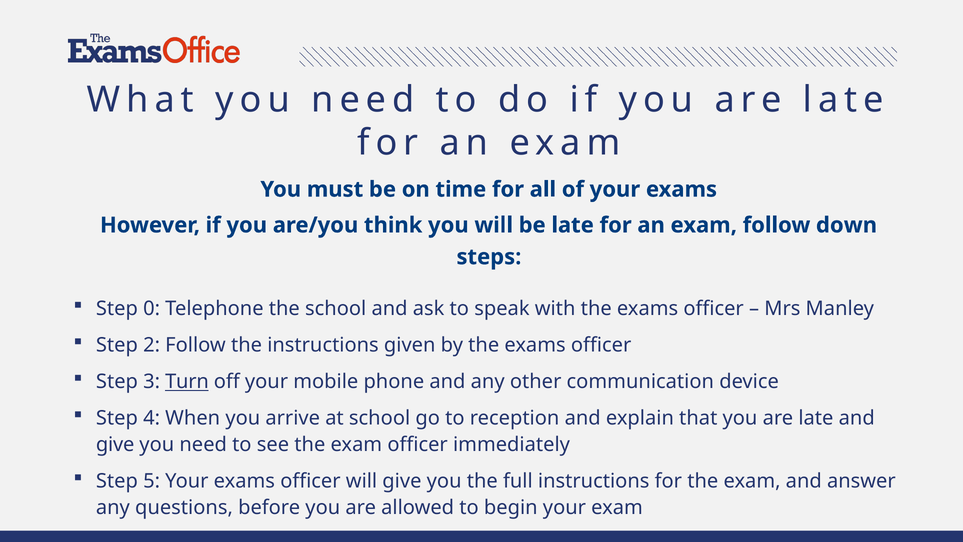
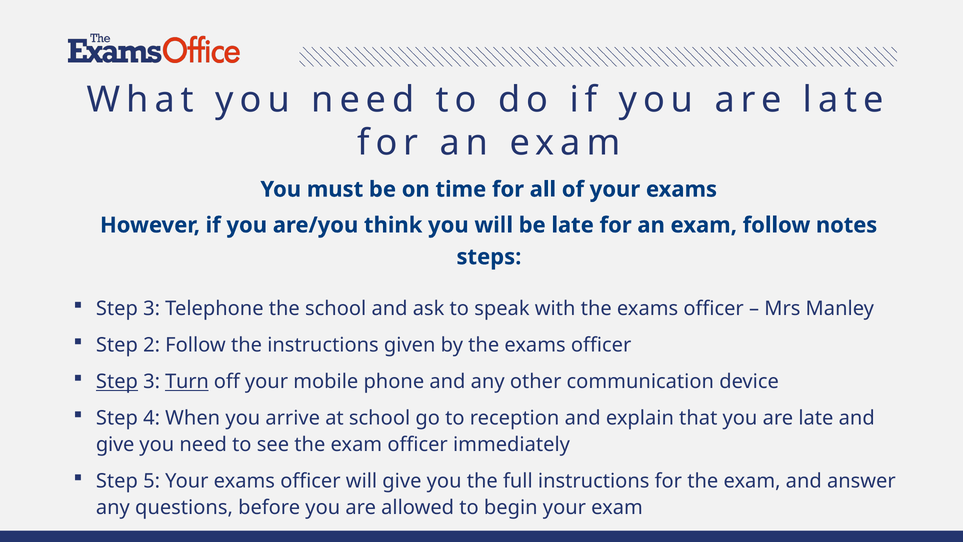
down: down -> notes
0 at (152, 308): 0 -> 3
Step at (117, 382) underline: none -> present
